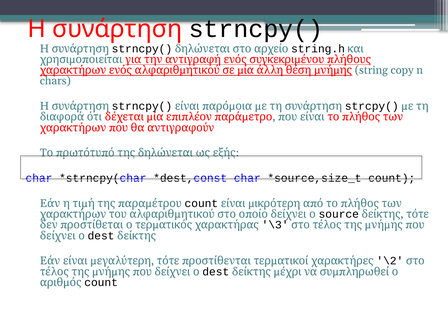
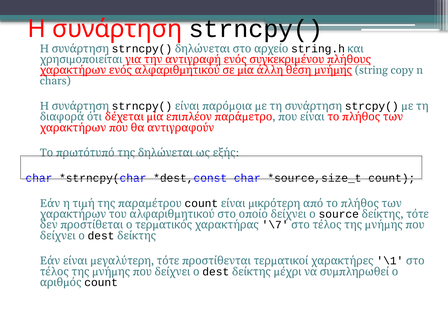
\3: \3 -> \7
\2: \2 -> \1
